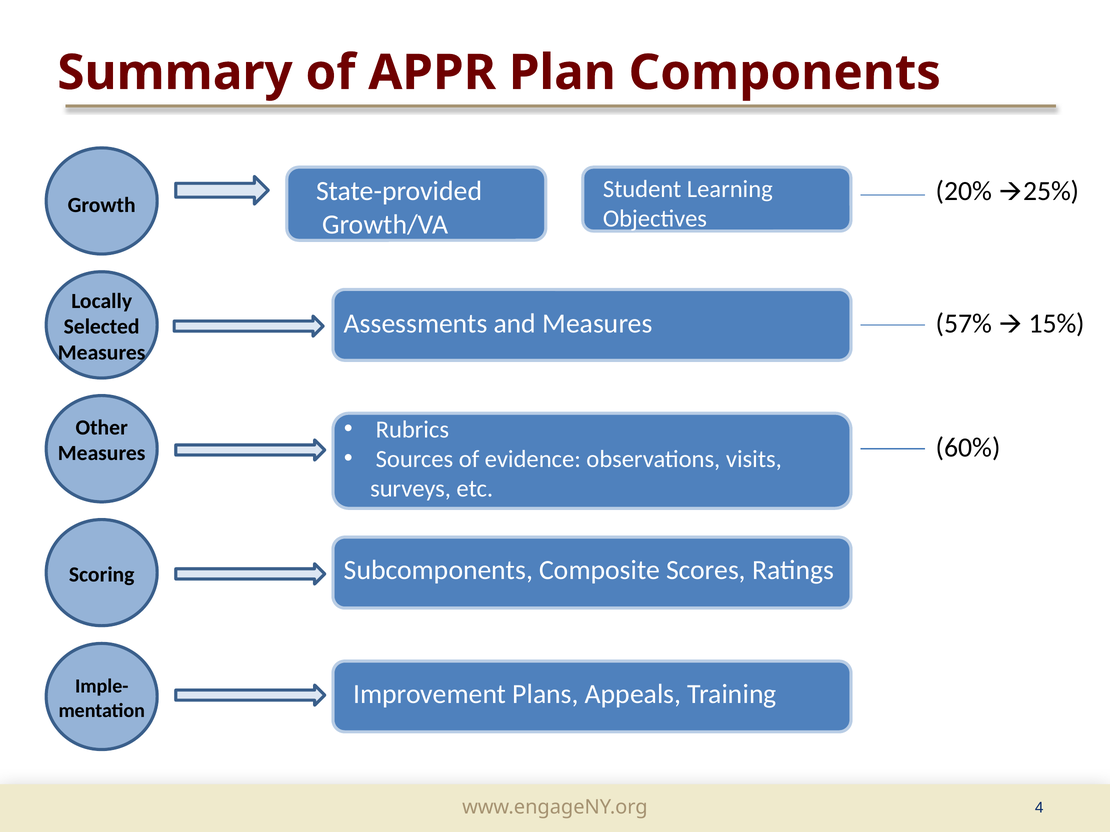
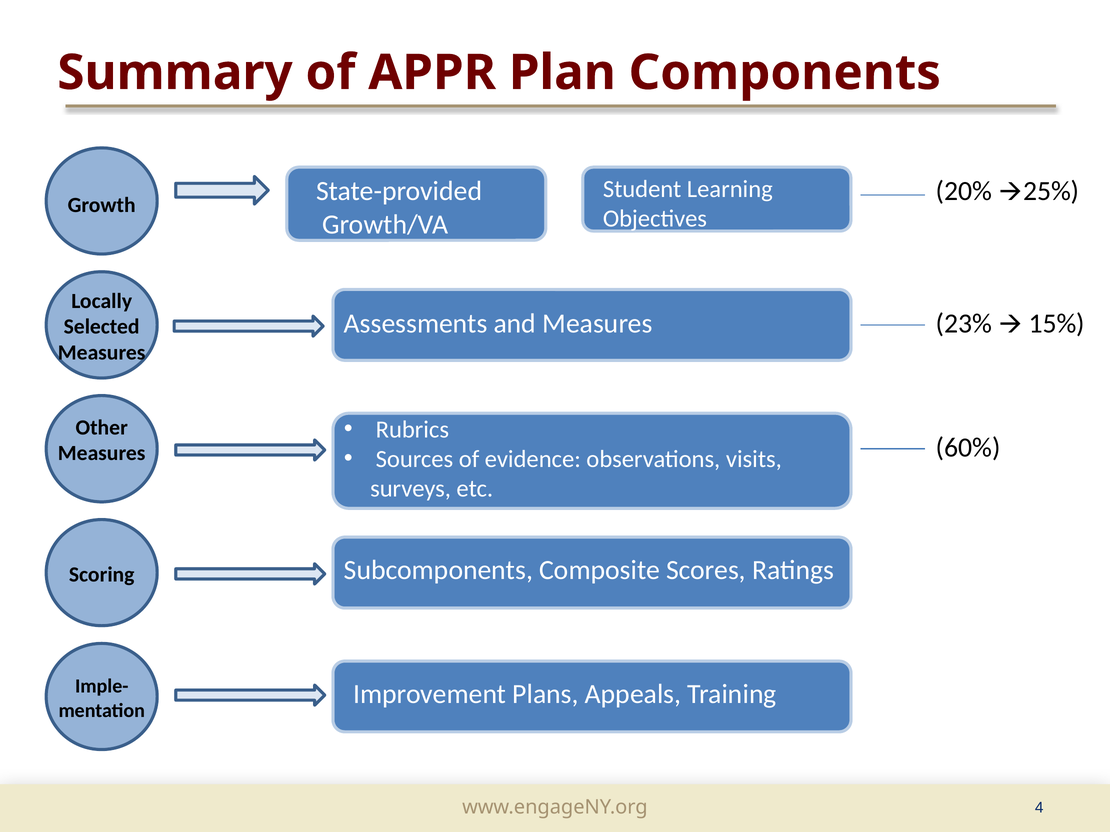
57%: 57% -> 23%
